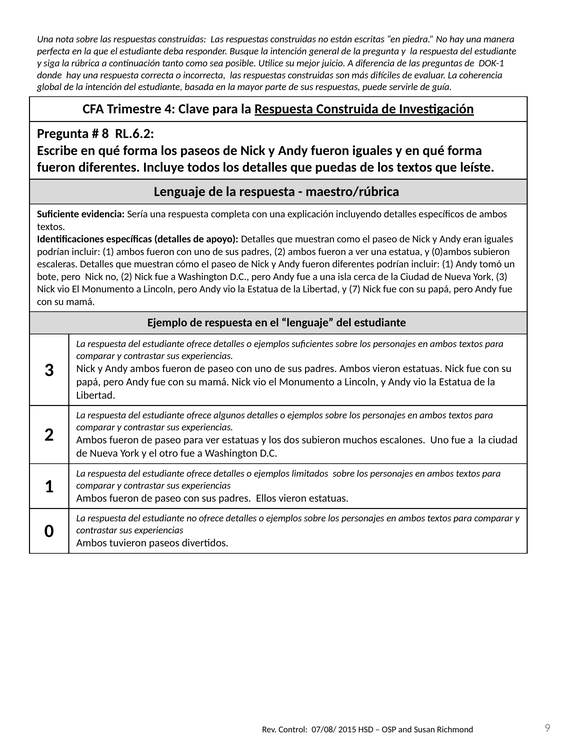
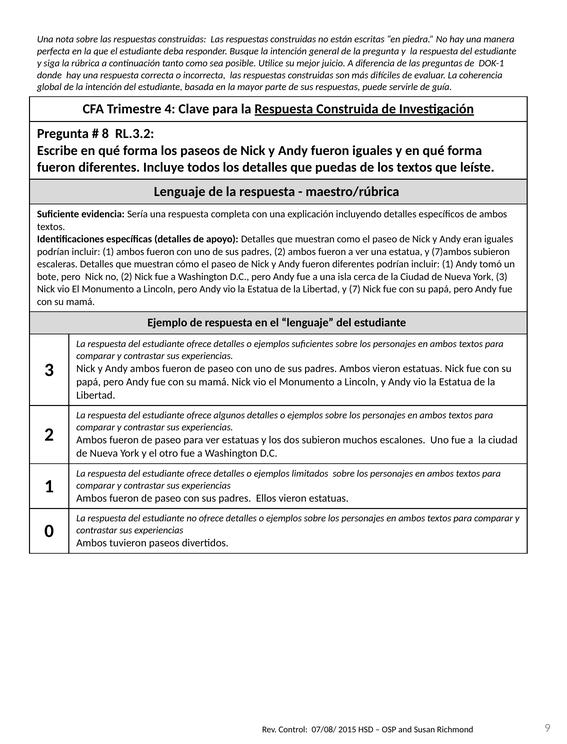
RL.6.2: RL.6.2 -> RL.3.2
0)ambos: 0)ambos -> 7)ambos
